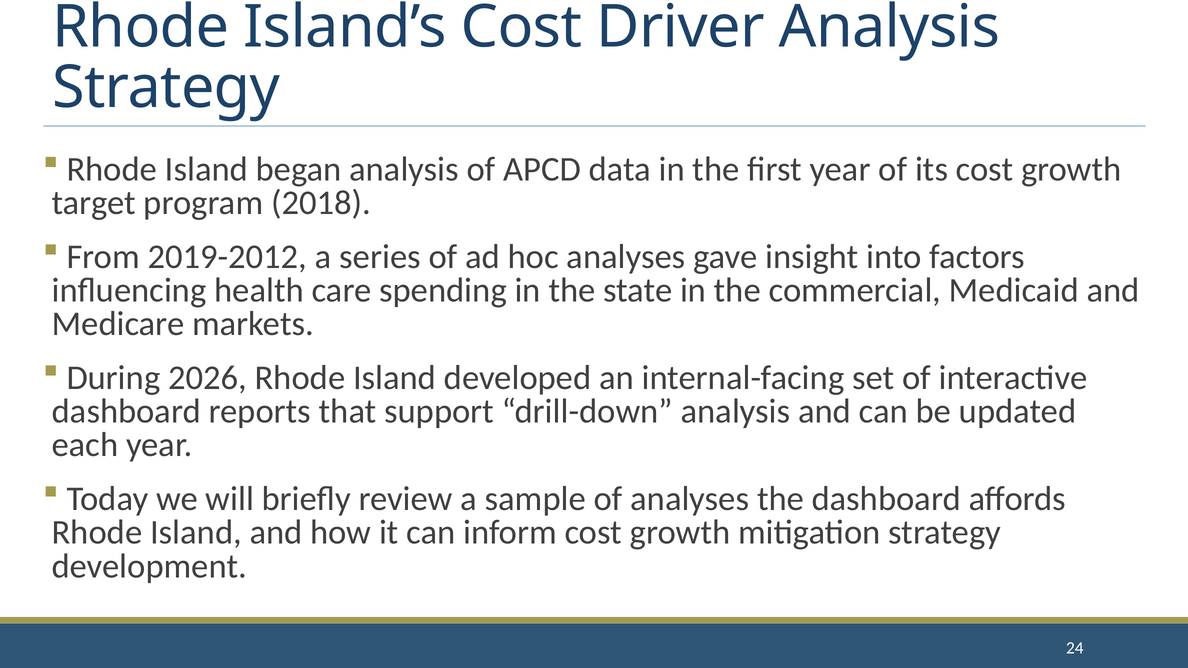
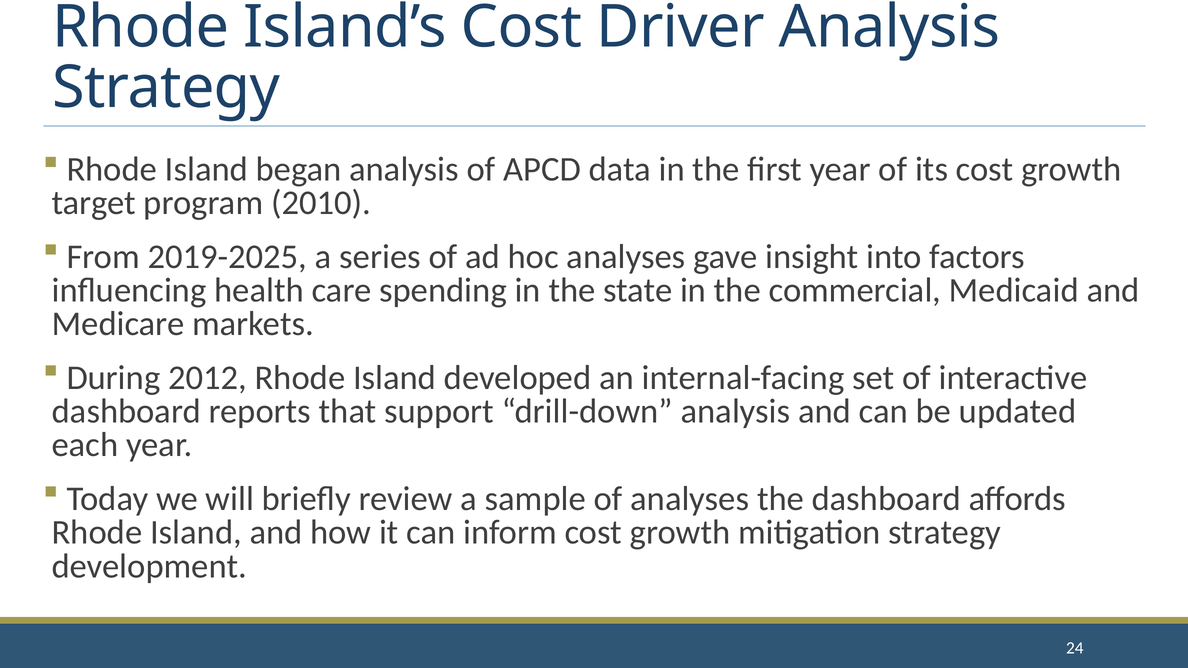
2018: 2018 -> 2010
2019-2012: 2019-2012 -> 2019-2025
2026: 2026 -> 2012
